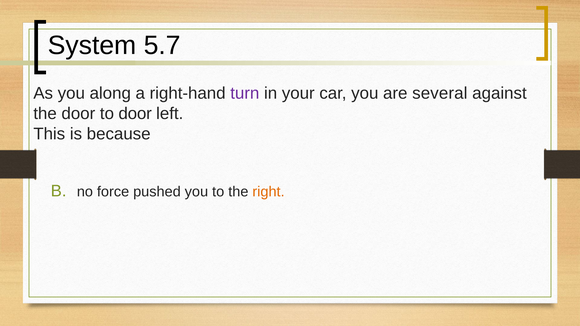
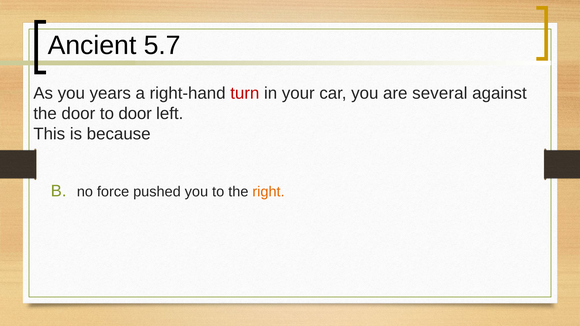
System: System -> Ancient
along: along -> years
turn colour: purple -> red
